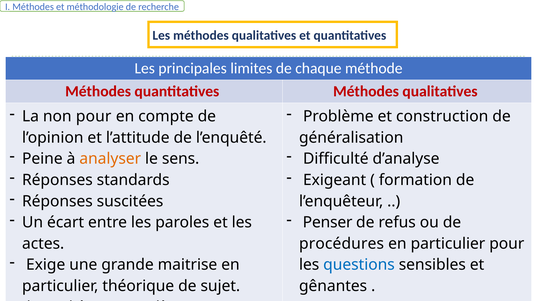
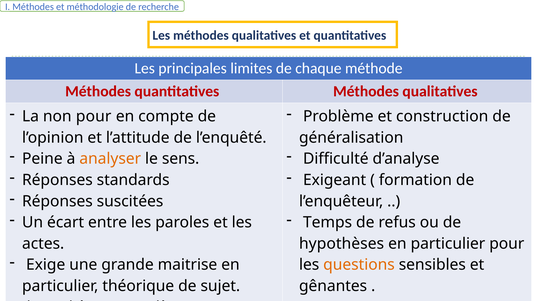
Penser: Penser -> Temps
procédures at (342, 243): procédures -> hypothèses
questions colour: blue -> orange
